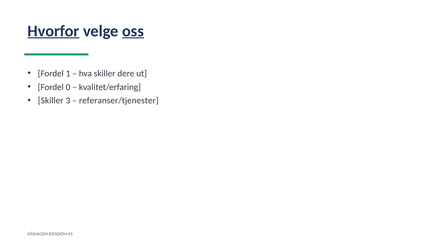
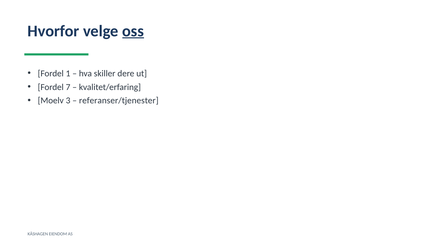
Hvorfor underline: present -> none
0: 0 -> 7
Skiller at (51, 101): Skiller -> Moelv
